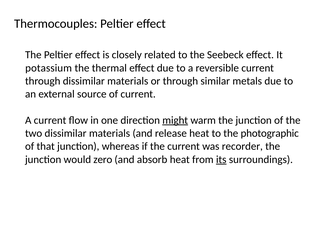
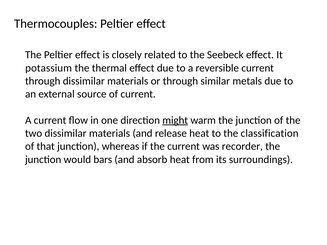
photographic: photographic -> classification
zero: zero -> bars
its underline: present -> none
